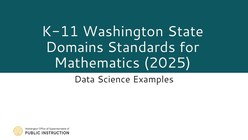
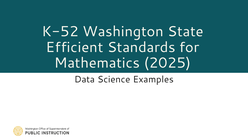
K-11: K-11 -> K-52
Domains: Domains -> Efficient
